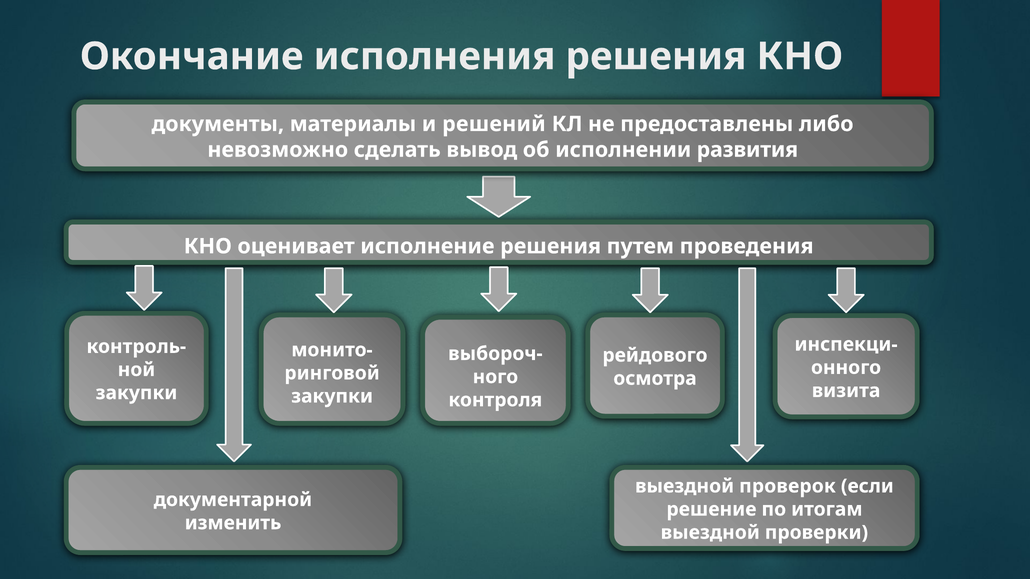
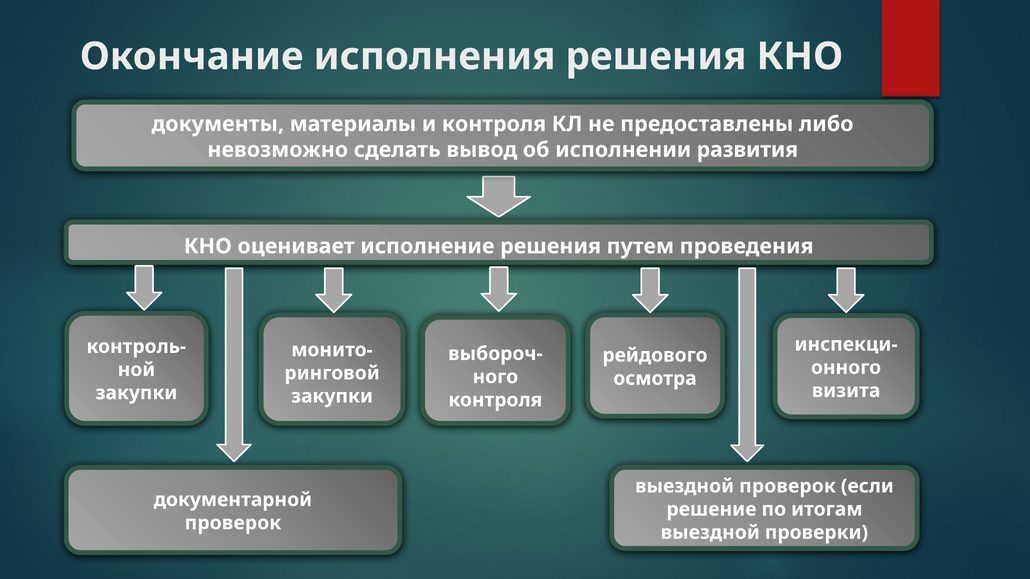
и решений: решений -> контроля
изменить at (233, 523): изменить -> проверок
